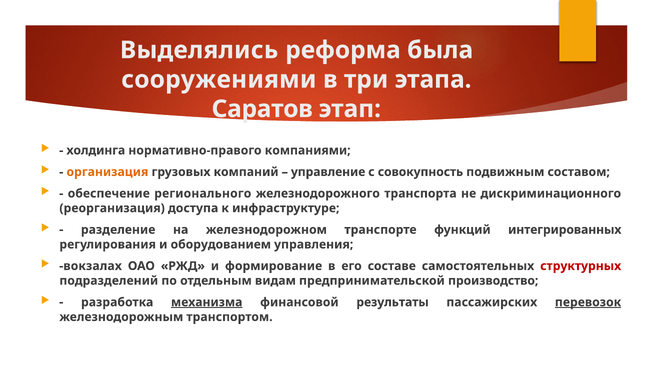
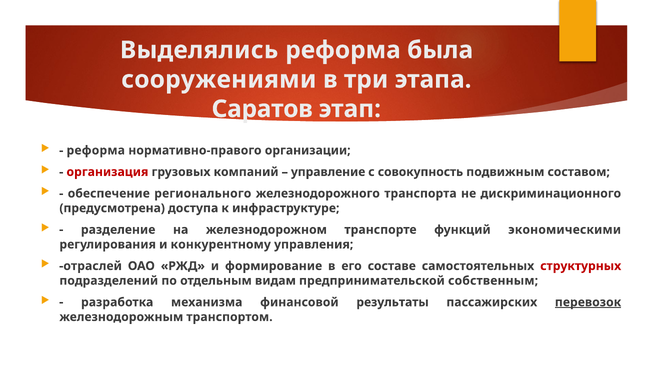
холдинга at (96, 150): холдинга -> реформа
компаниями: компаниями -> организации
организация colour: orange -> red
реорганизация: реорганизация -> предусмотрена
интегрированных: интегрированных -> экономическими
оборудованием: оборудованием -> конкурентному
вокзалах: вокзалах -> отраслей
производство: производство -> собственным
механизма underline: present -> none
